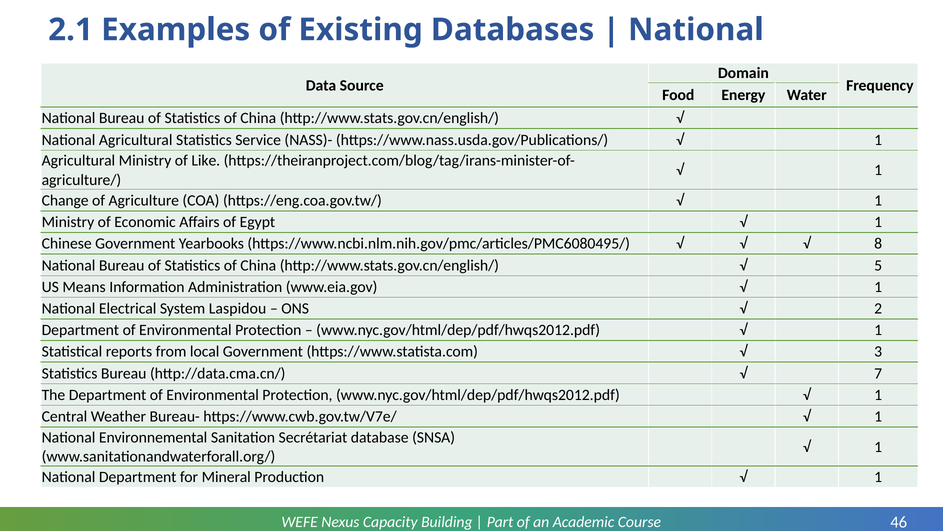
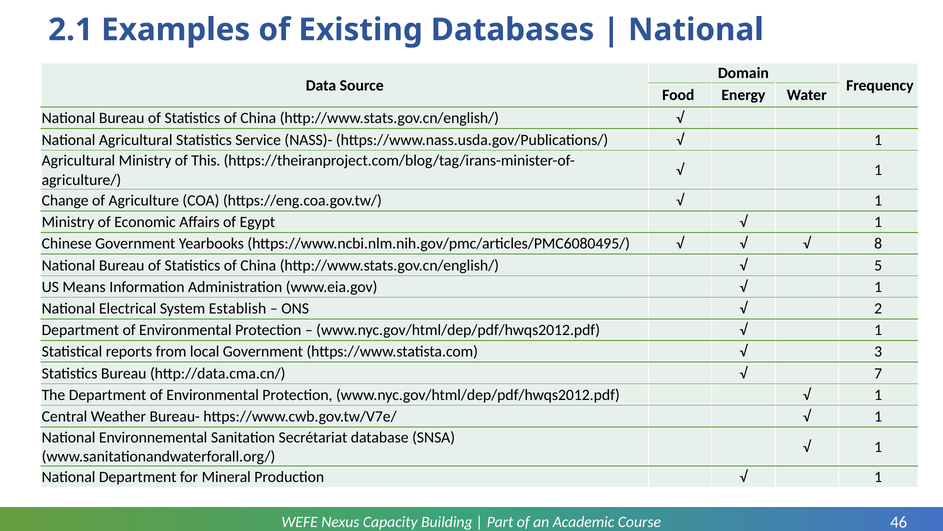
Like: Like -> This
Laspidou: Laspidou -> Establish
